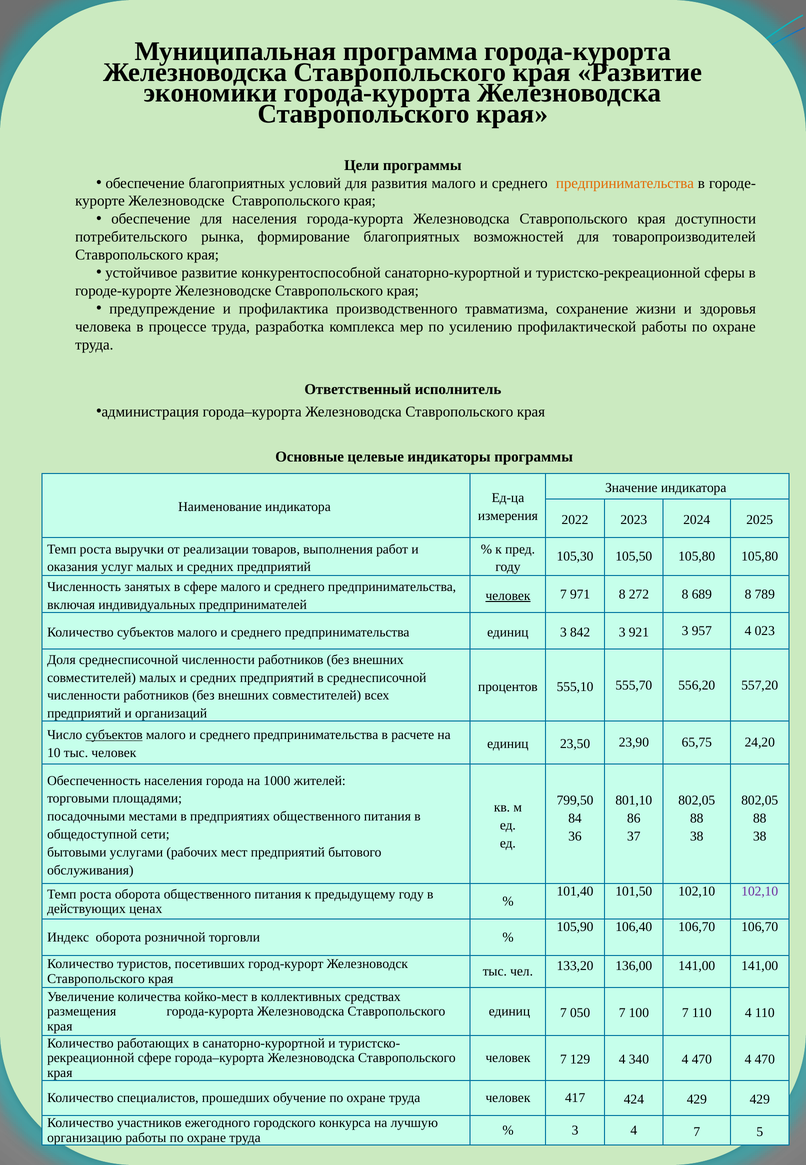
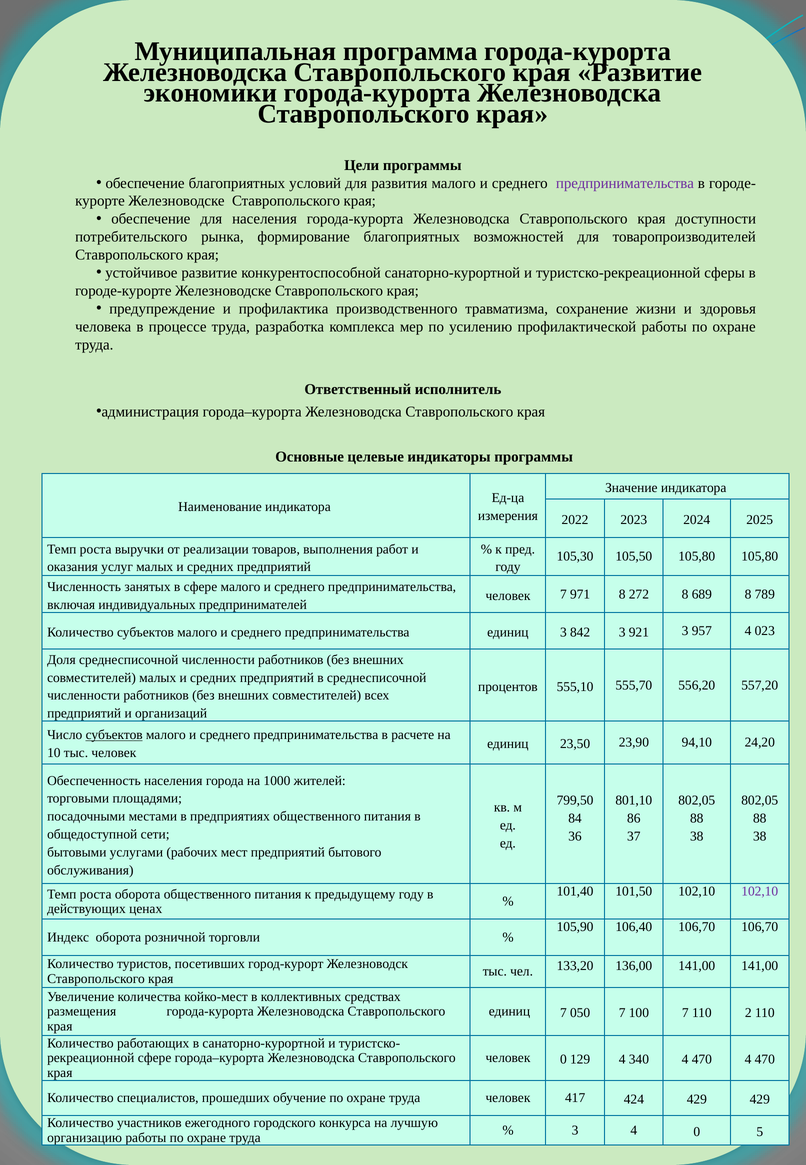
предпринимательства at (625, 183) colour: orange -> purple
человек at (508, 595) underline: present -> none
65,75: 65,75 -> 94,10
110 4: 4 -> 2
7 at (563, 1059): 7 -> 0
4 7: 7 -> 0
